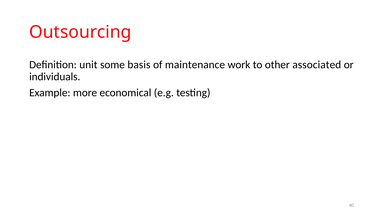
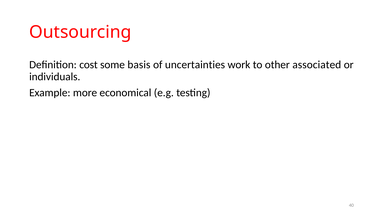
unit: unit -> cost
maintenance: maintenance -> uncertainties
